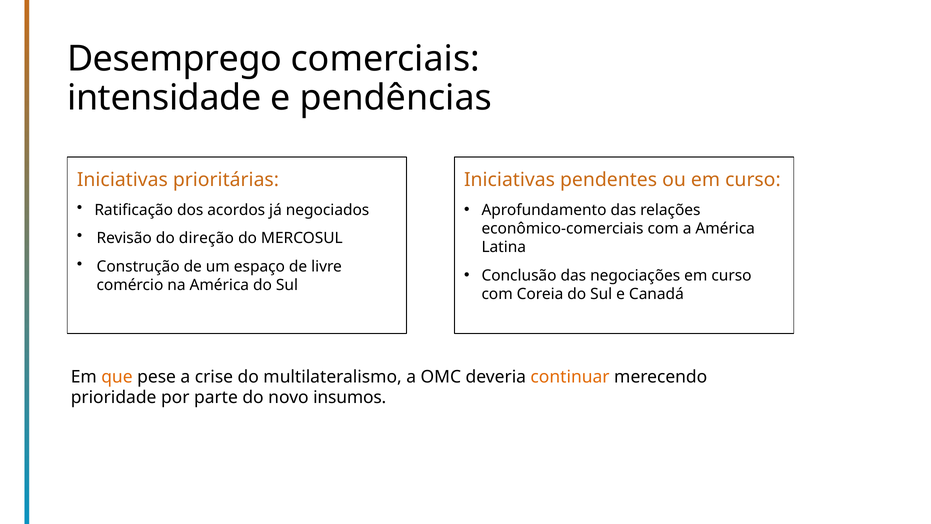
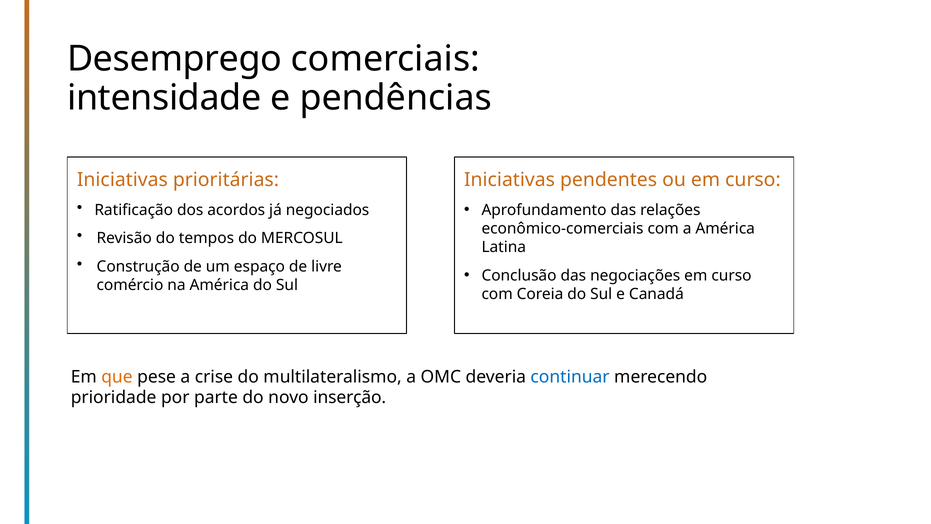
direção: direção -> tempos
continuar colour: orange -> blue
insumos: insumos -> inserção
